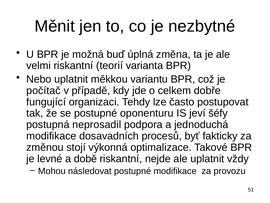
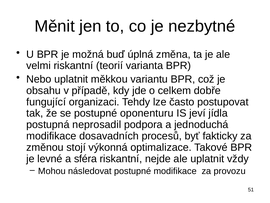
počítač: počítač -> obsahu
šéfy: šéfy -> jídla
době: době -> sféra
